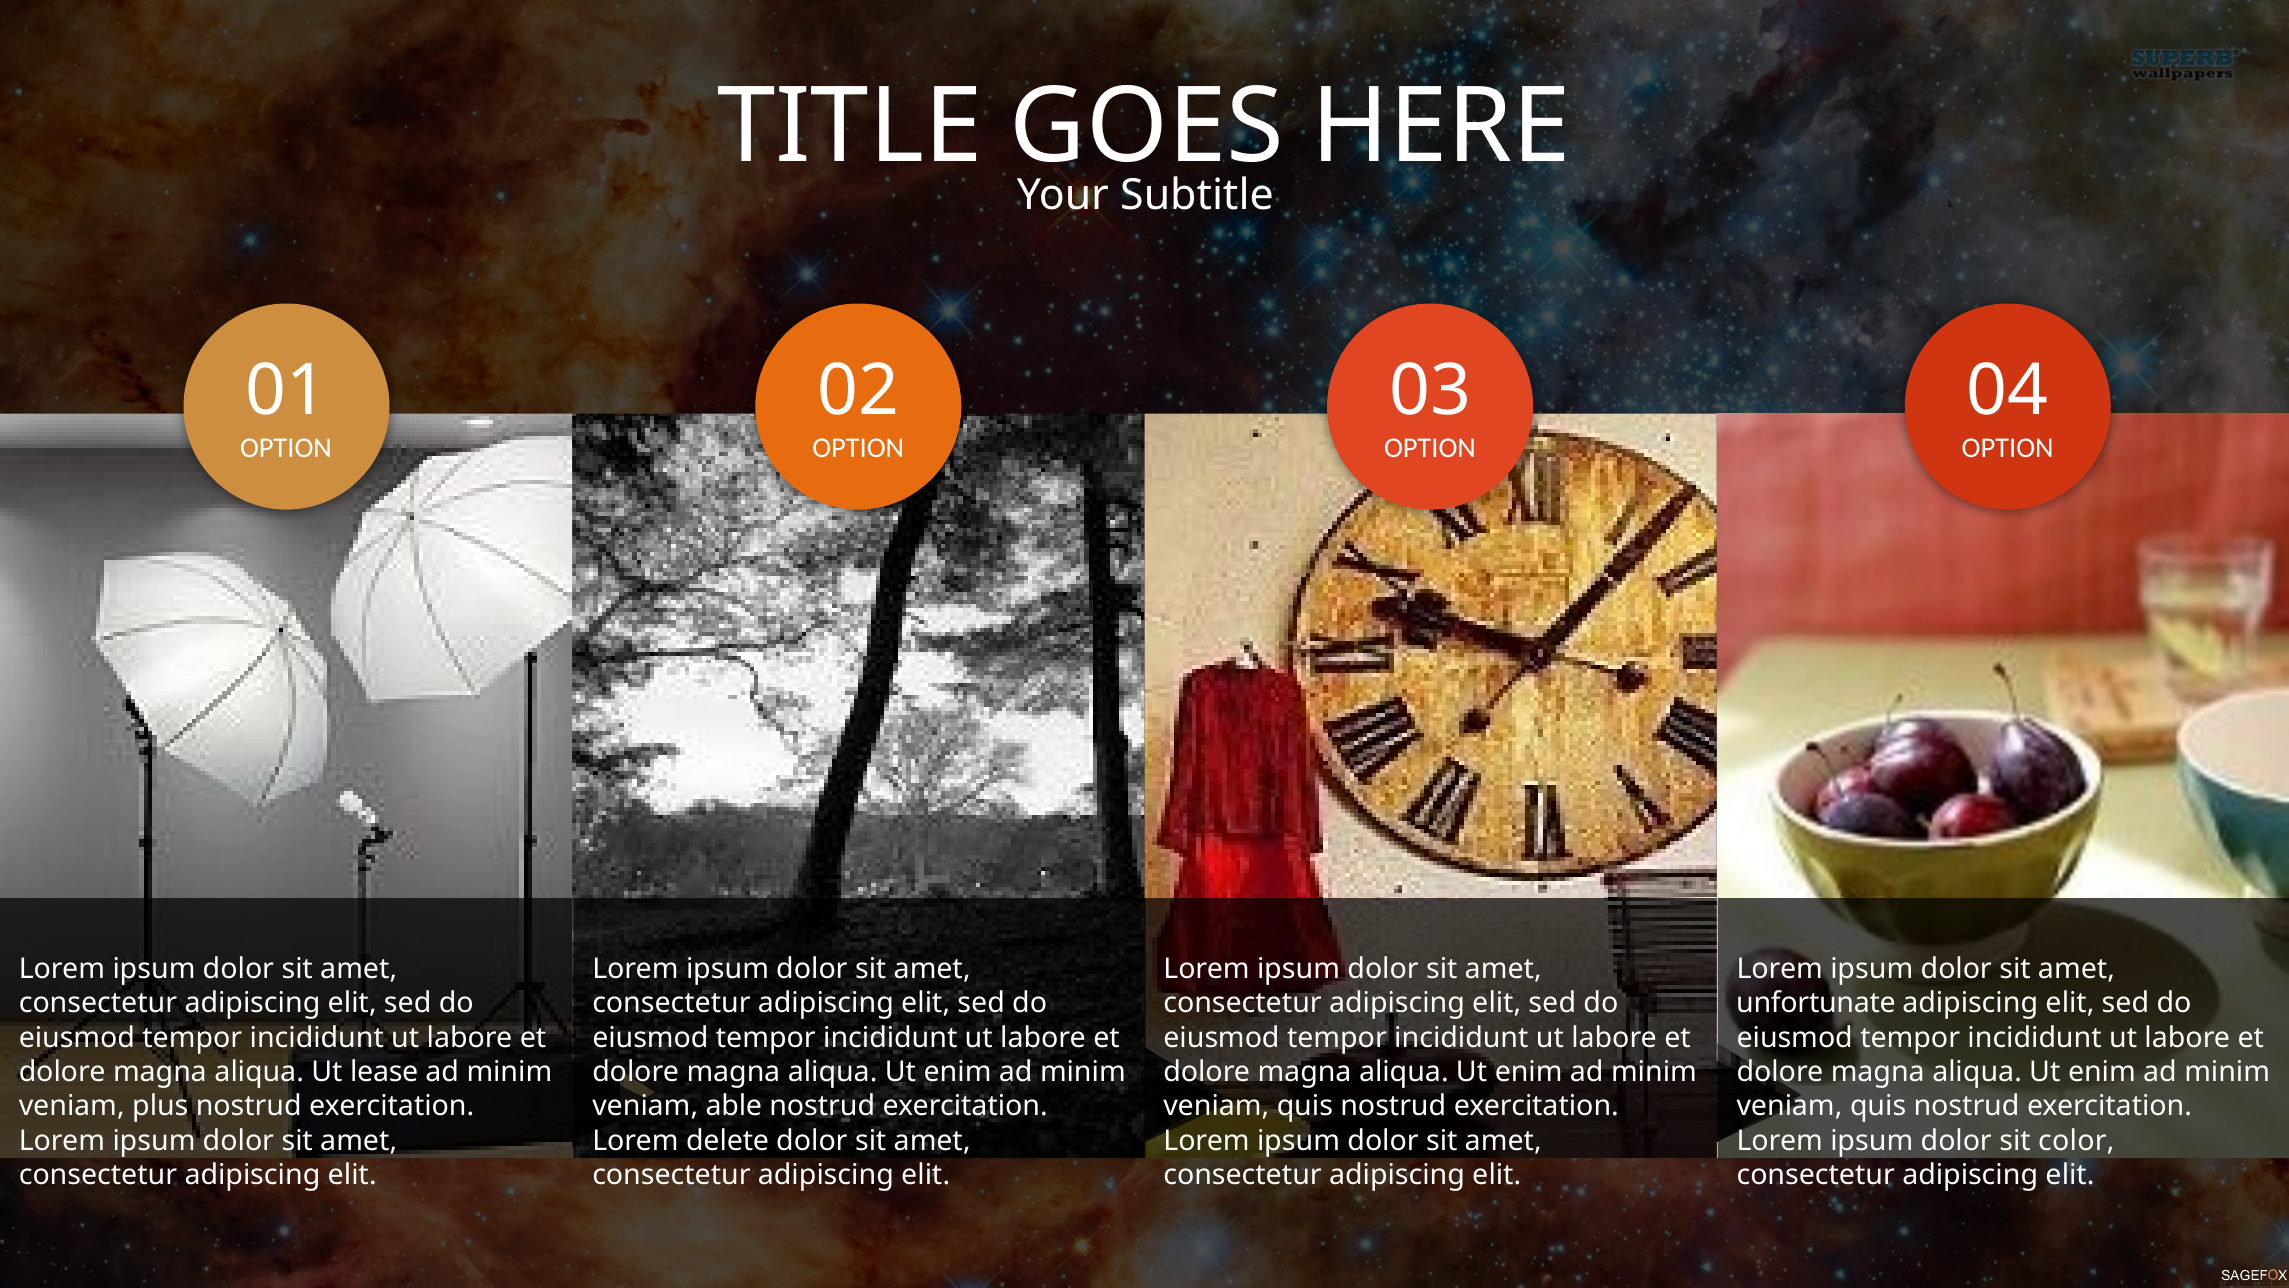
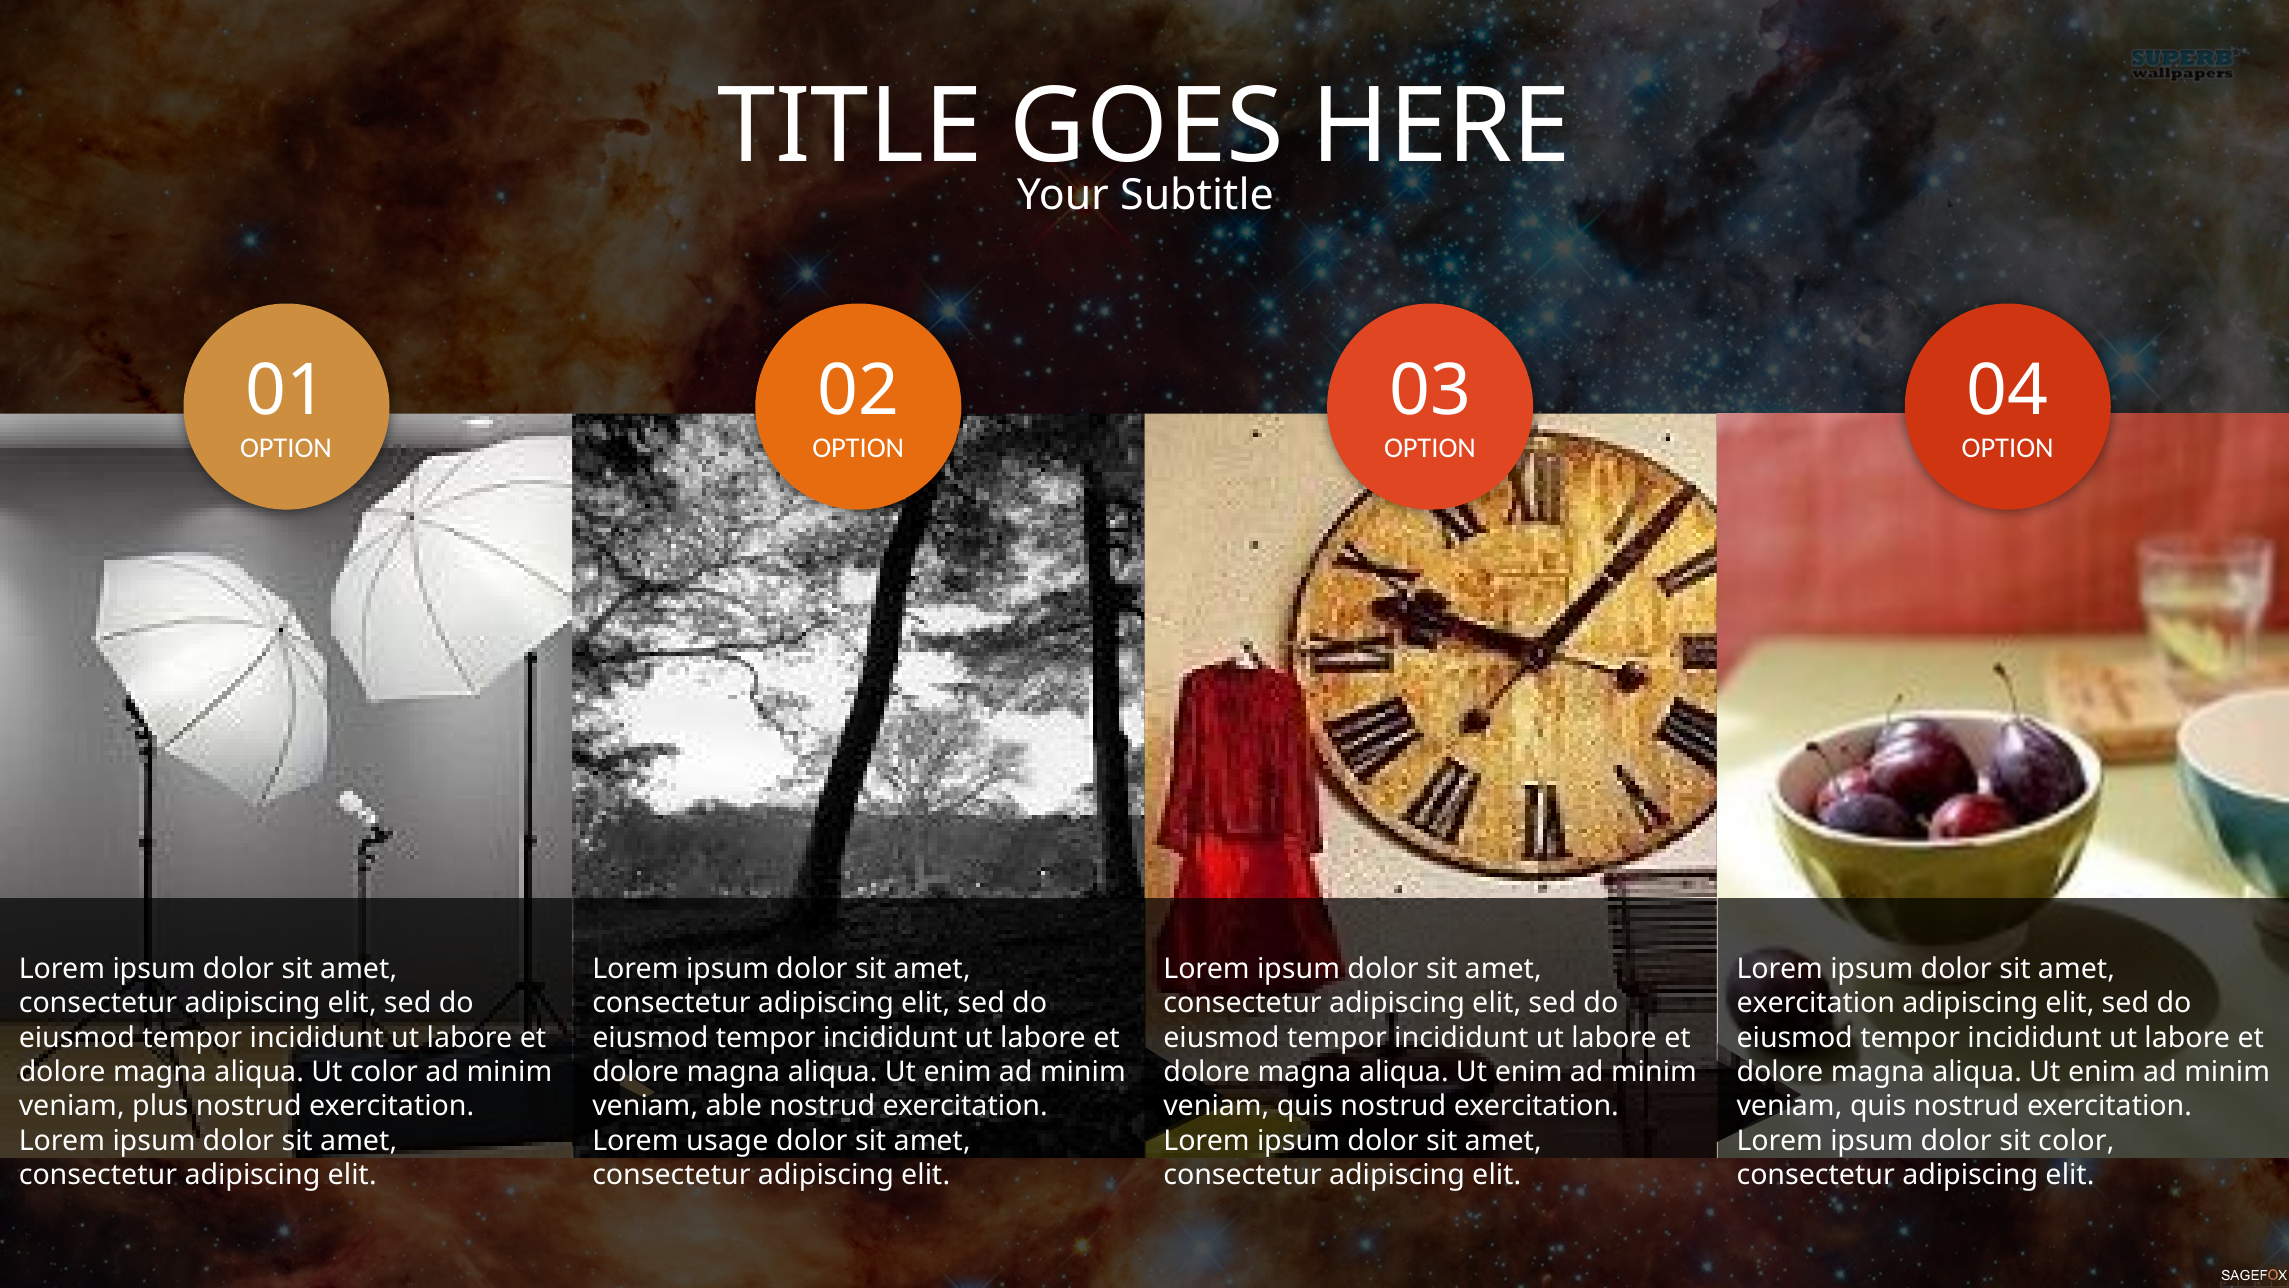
unfortunate at (1816, 1003): unfortunate -> exercitation
Ut lease: lease -> color
delete: delete -> usage
